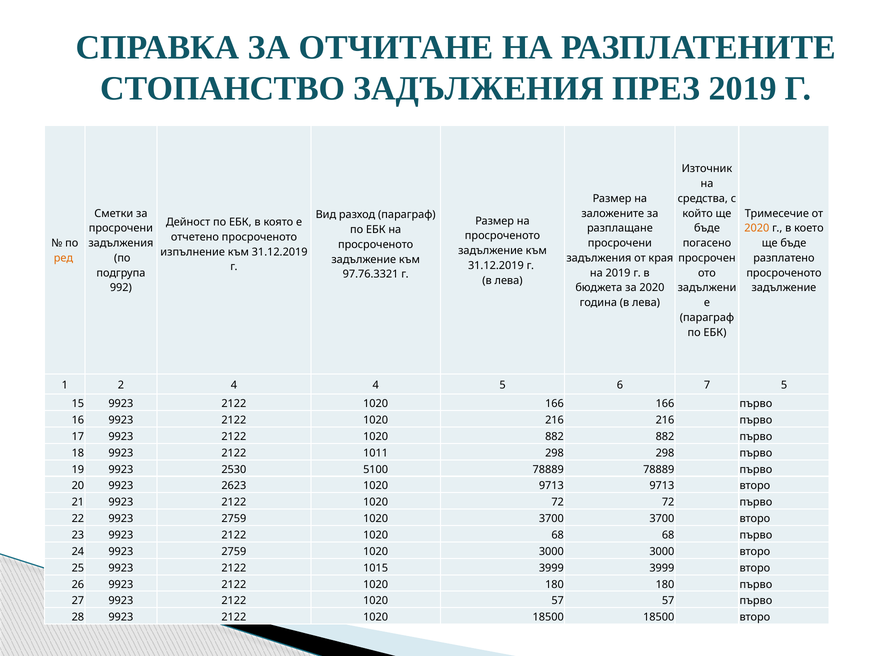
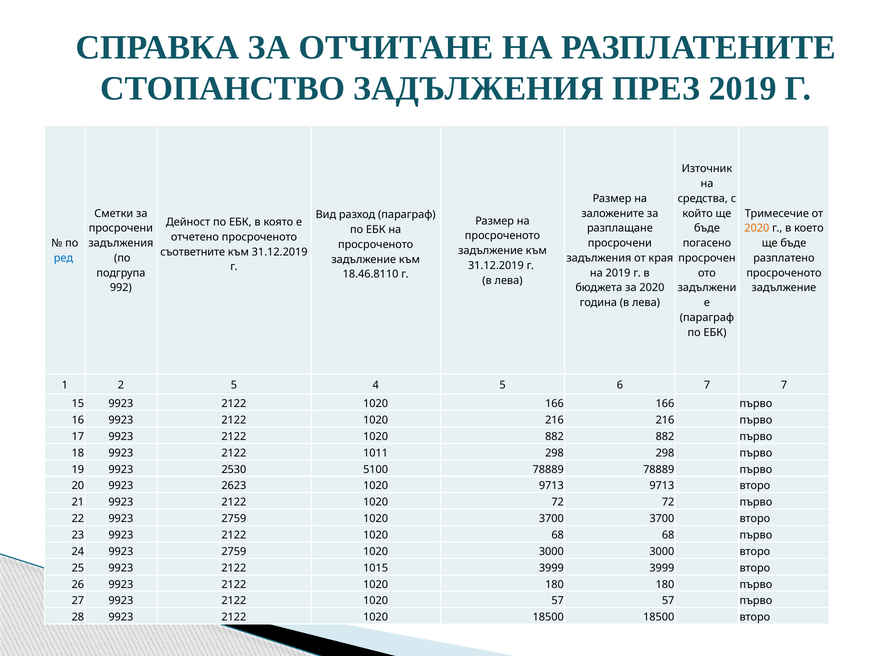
изпълнение: изпълнение -> съответните
ред colour: orange -> blue
97.76.3321: 97.76.3321 -> 18.46.8110
2 4: 4 -> 5
7 5: 5 -> 7
